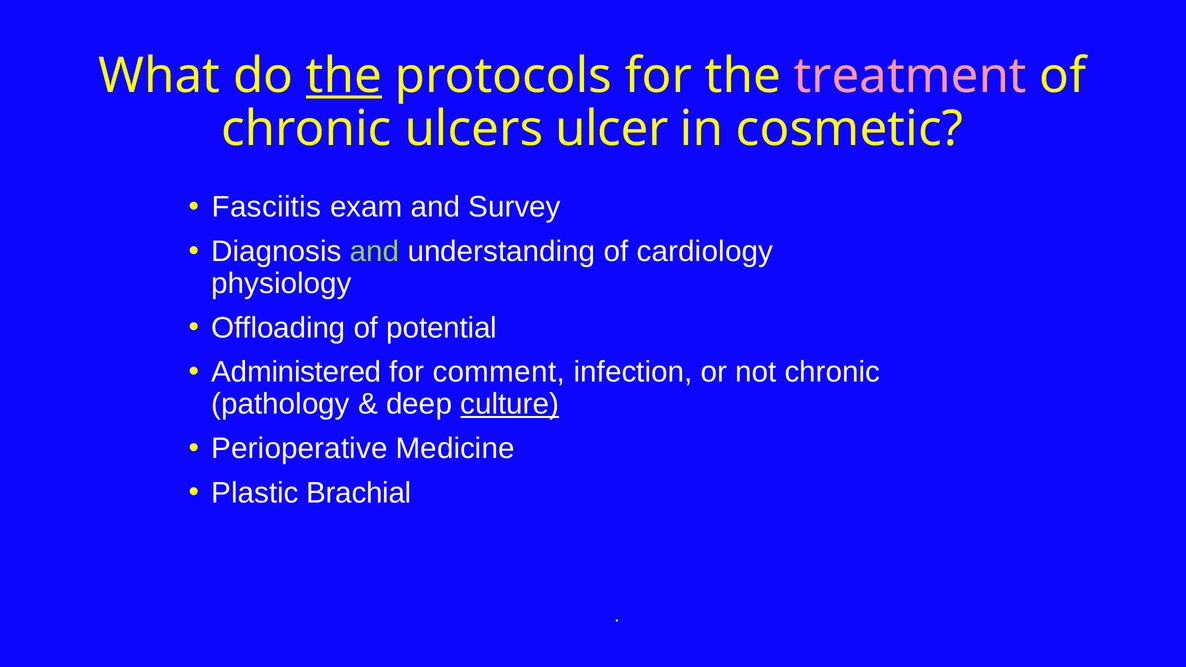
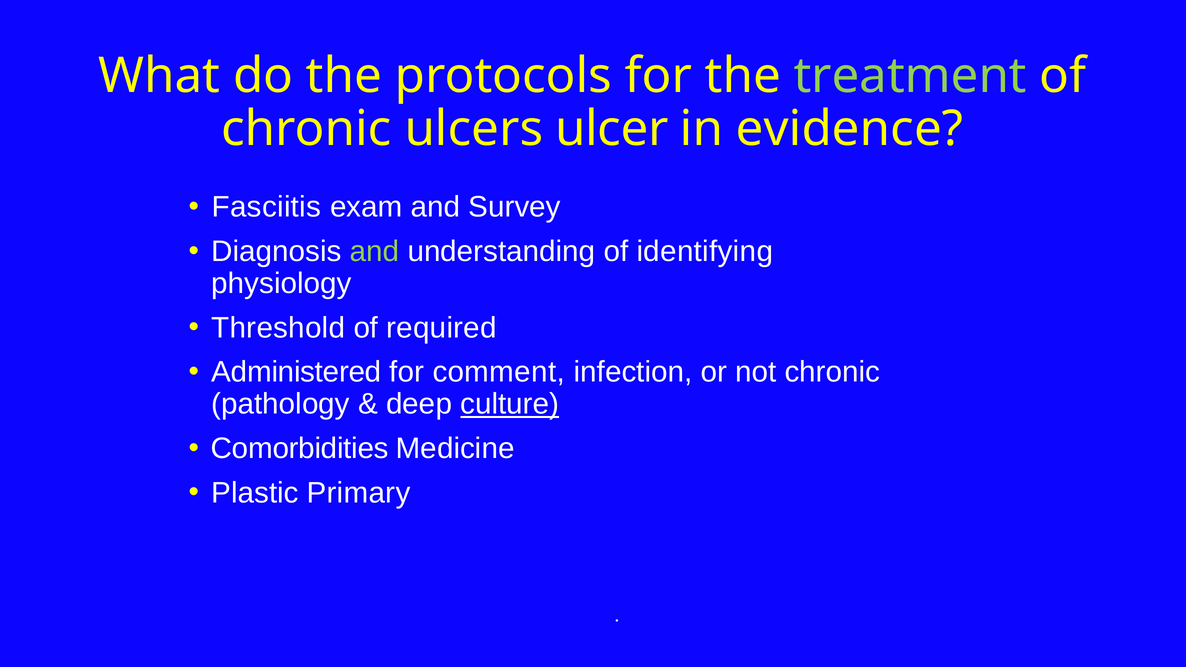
the at (344, 76) underline: present -> none
treatment colour: pink -> light green
cosmetic: cosmetic -> evidence
cardiology: cardiology -> identifying
Offloading: Offloading -> Threshold
potential: potential -> required
Perioperative: Perioperative -> Comorbidities
Brachial: Brachial -> Primary
